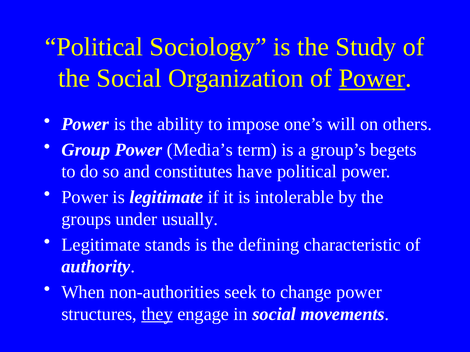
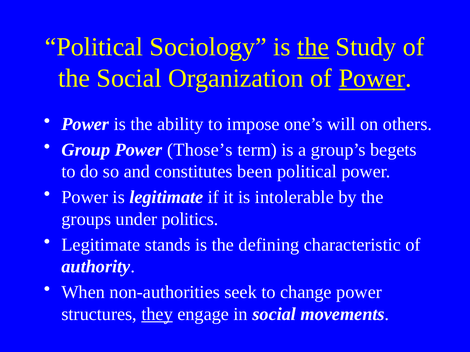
the at (313, 47) underline: none -> present
Media’s: Media’s -> Those’s
have: have -> been
usually: usually -> politics
